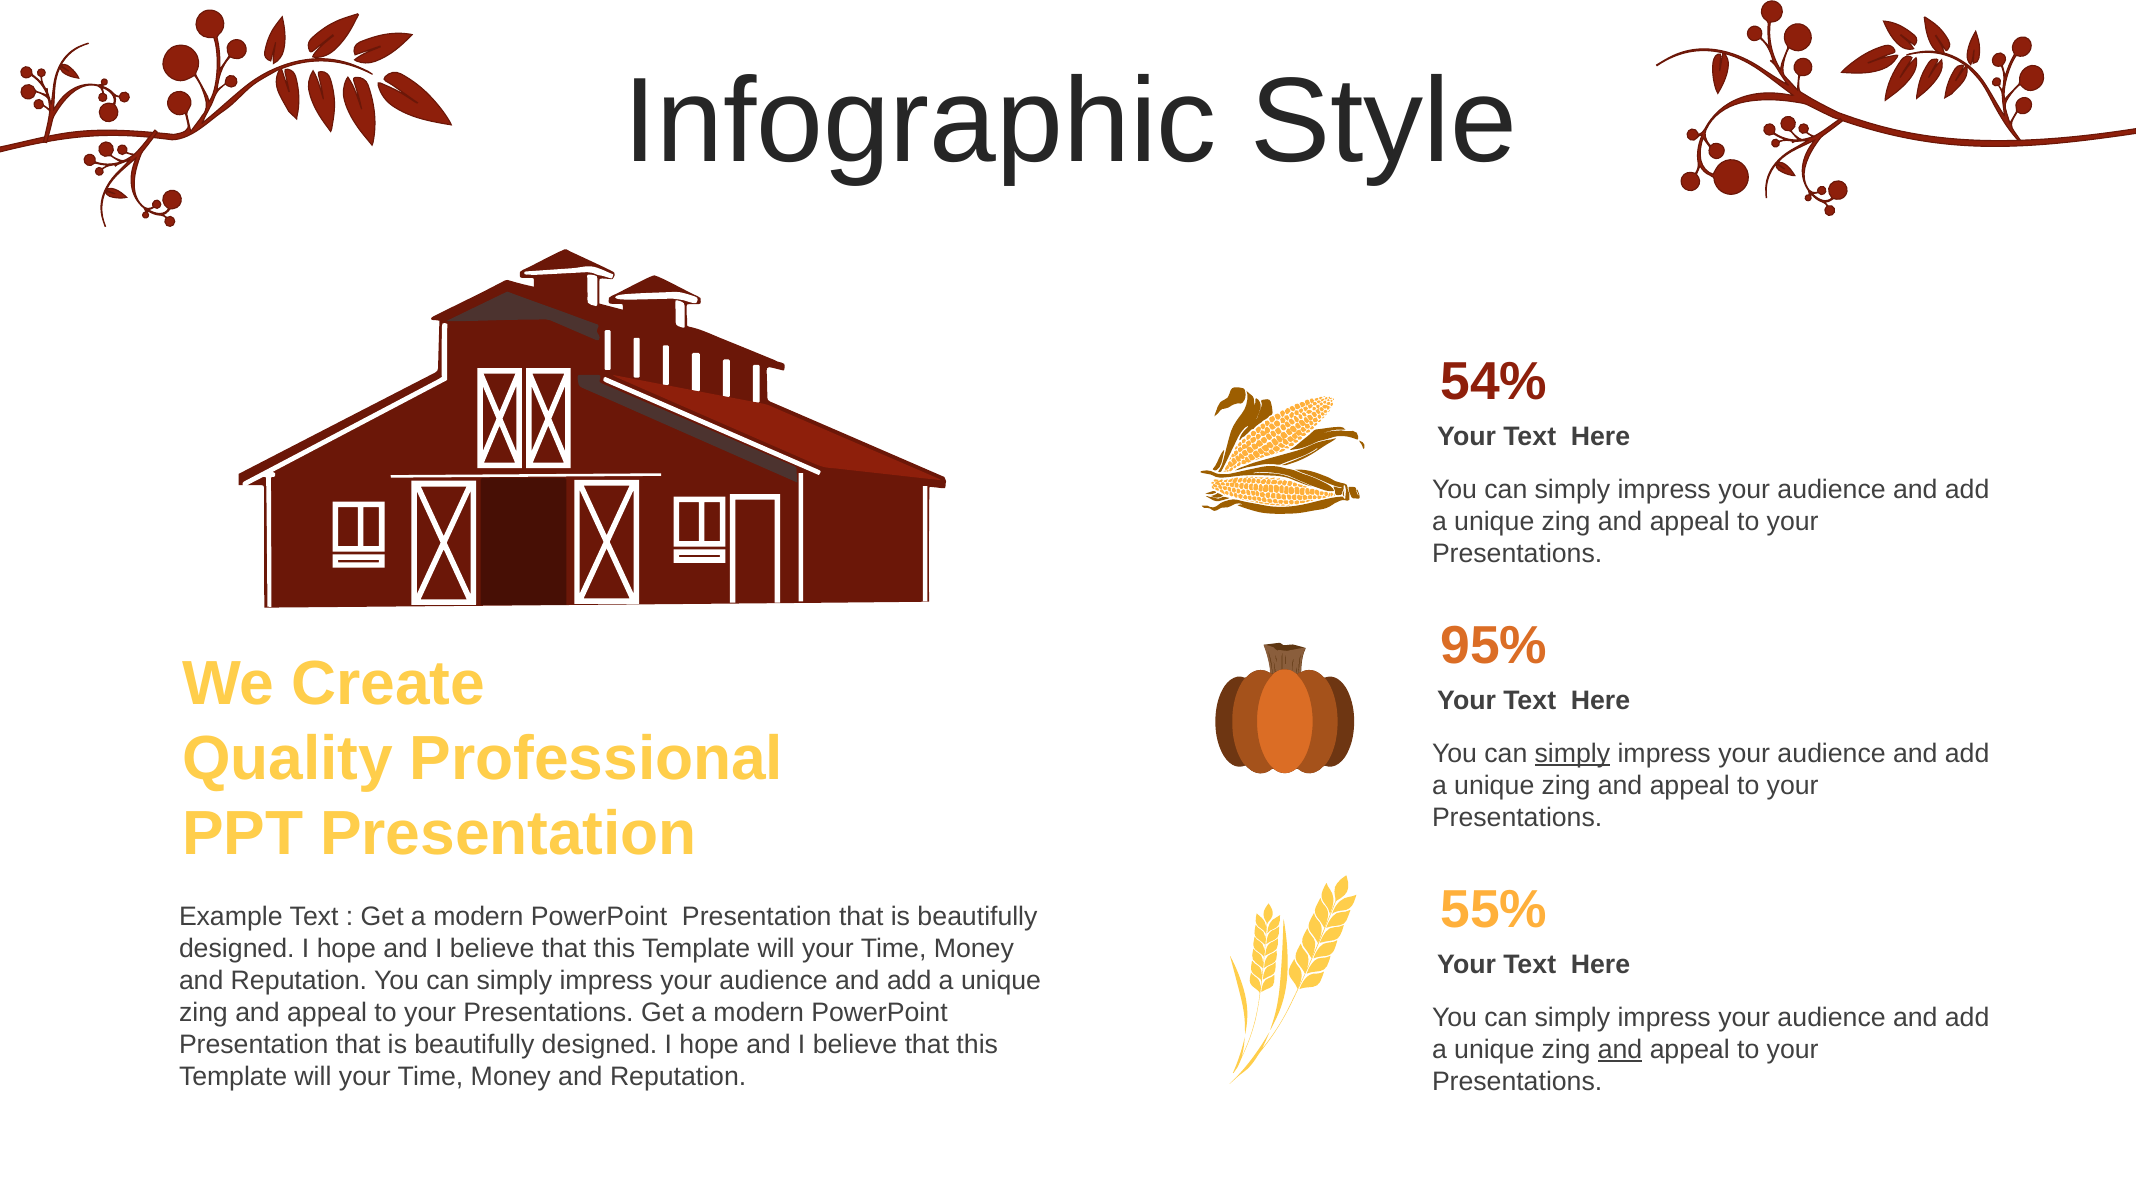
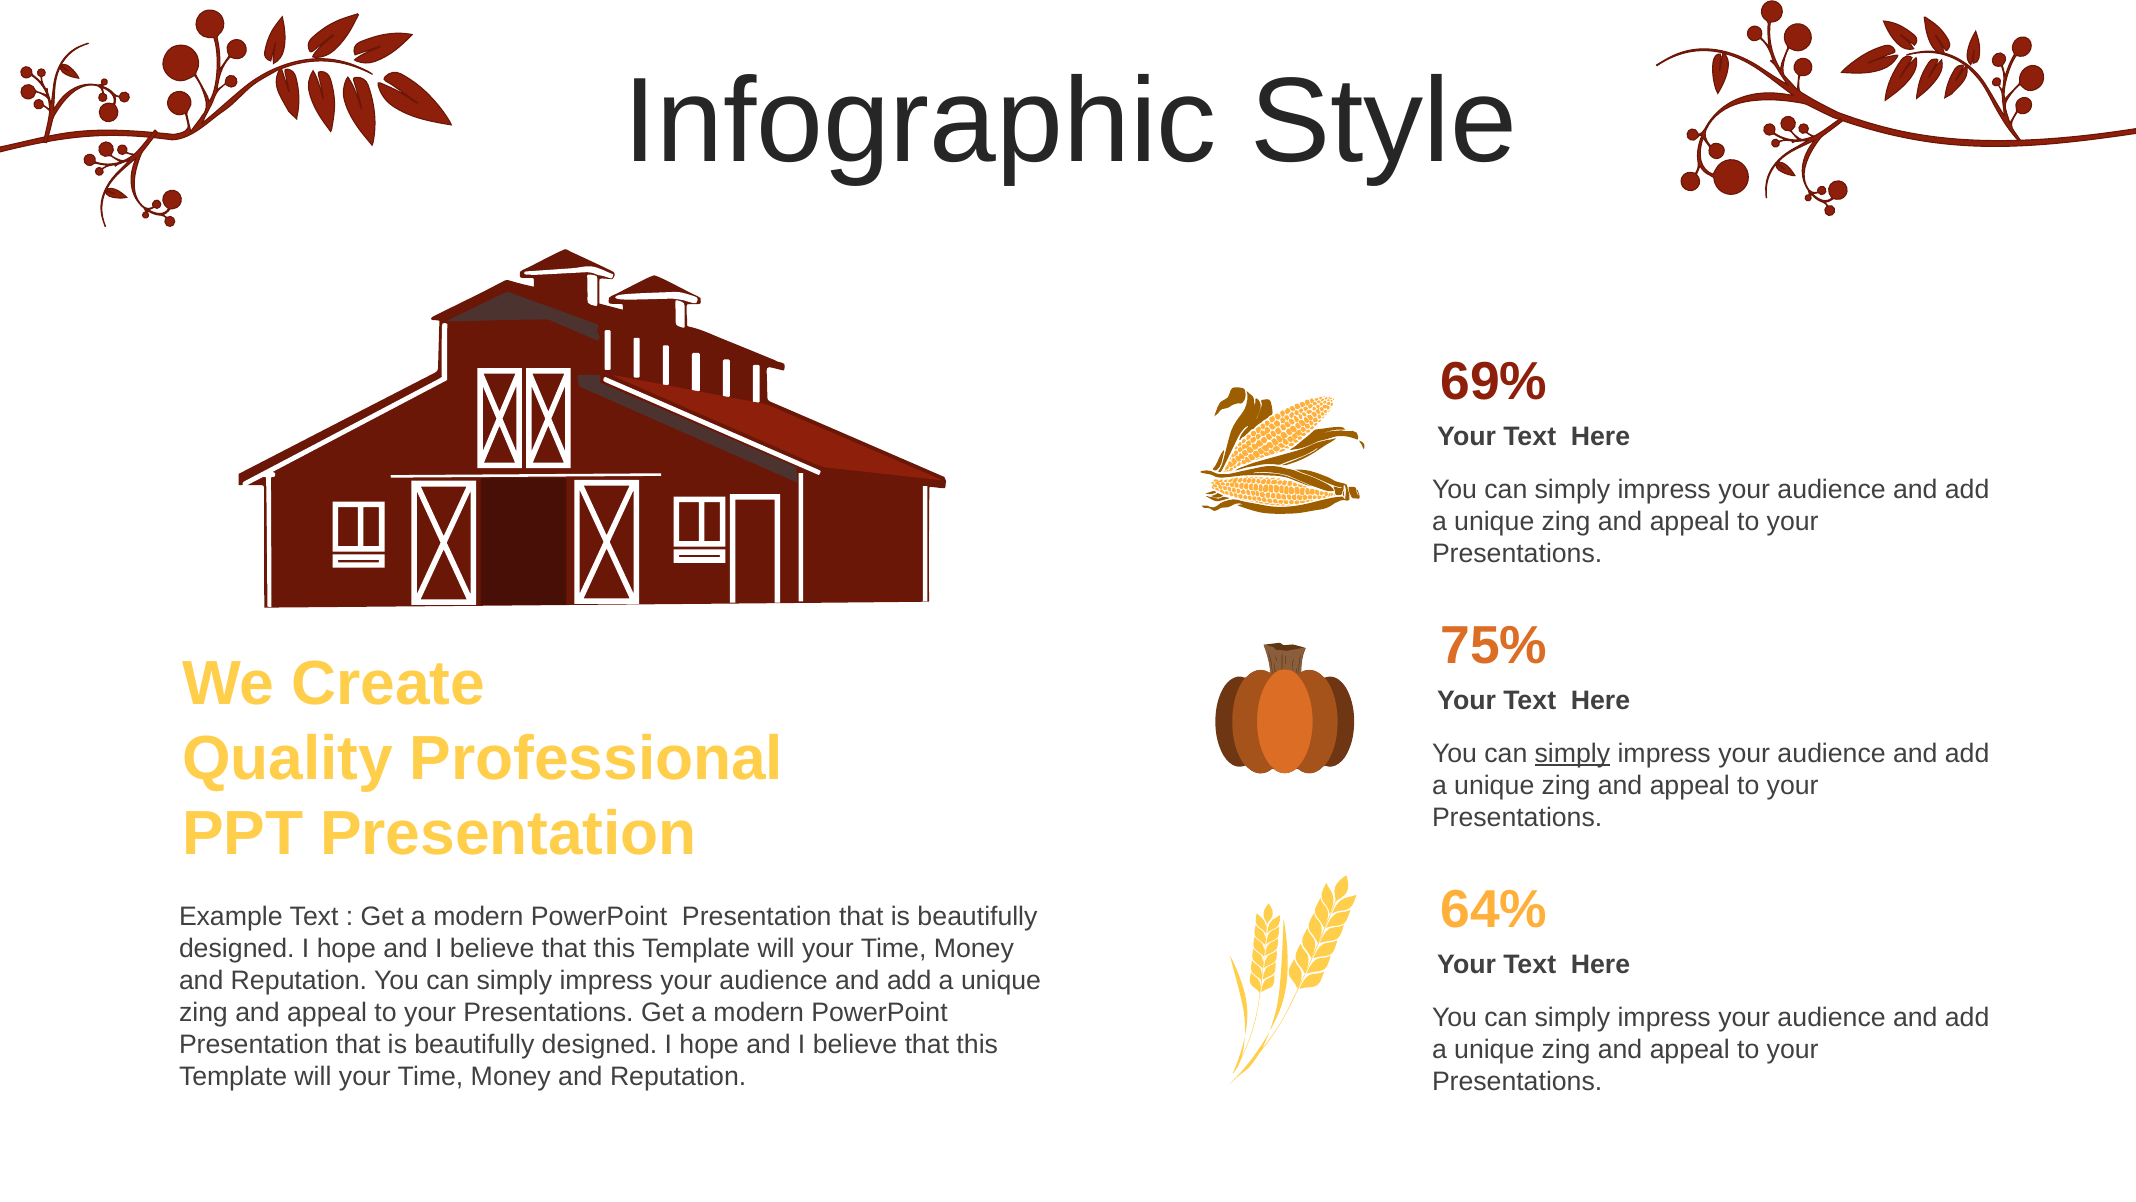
54%: 54% -> 69%
95%: 95% -> 75%
55%: 55% -> 64%
and at (1620, 1049) underline: present -> none
